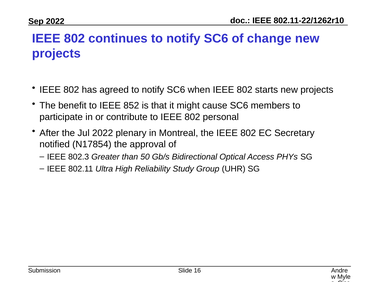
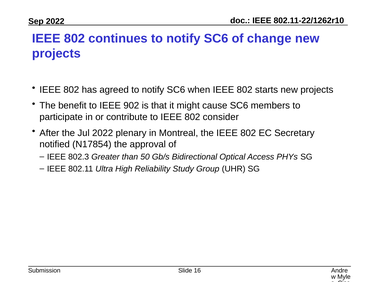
852: 852 -> 902
personal: personal -> consider
